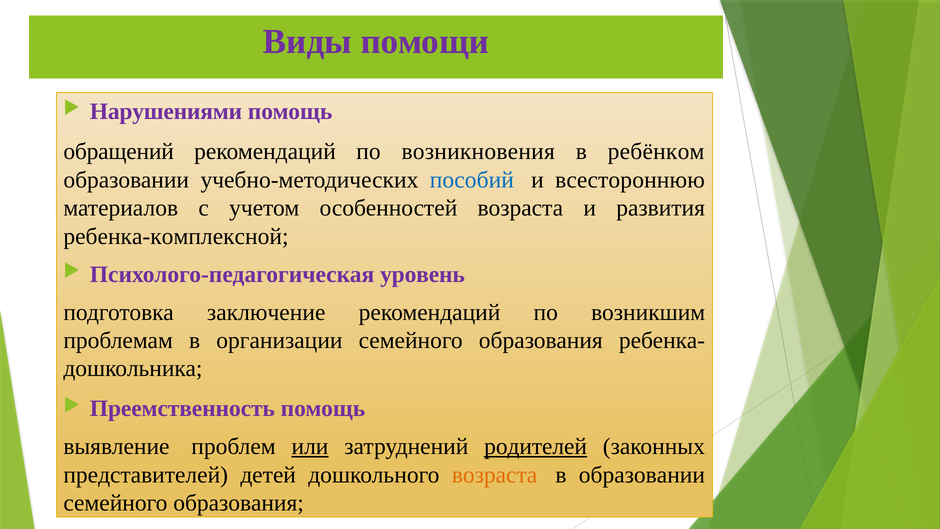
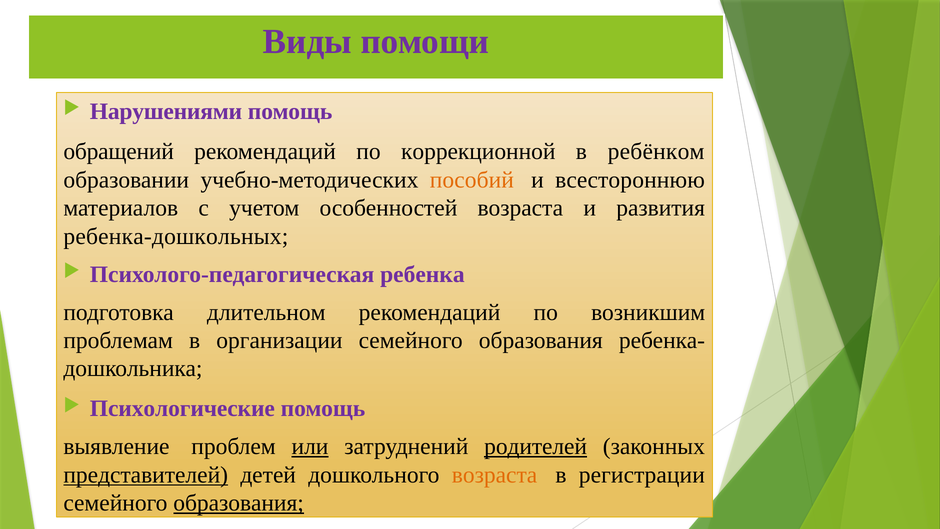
возникновения: возникновения -> коррекционной
пособий colour: blue -> orange
ребенка-комплексной: ребенка-комплексной -> ребенка-дошкольных
уровень: уровень -> ребенка
заключение: заключение -> длительном
Преемственность: Преемственность -> Психологические
представителей underline: none -> present
в образовании: образовании -> регистрации
образования at (239, 503) underline: none -> present
